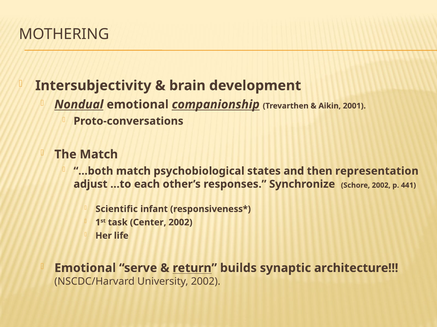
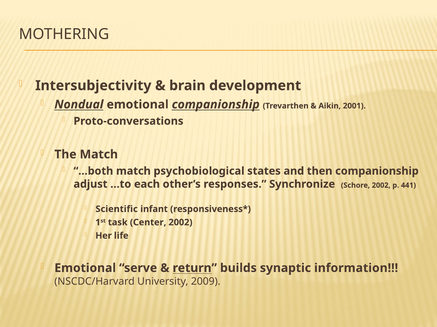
then representation: representation -> companionship
architecture: architecture -> information
University 2002: 2002 -> 2009
